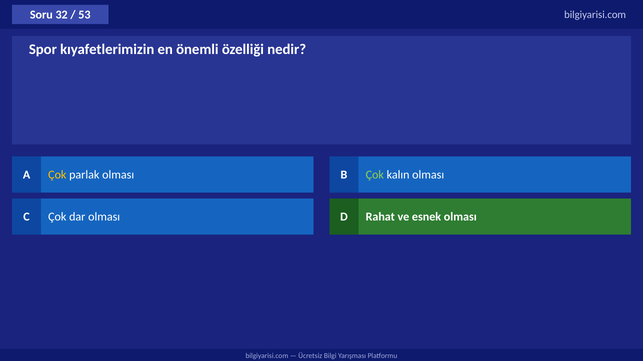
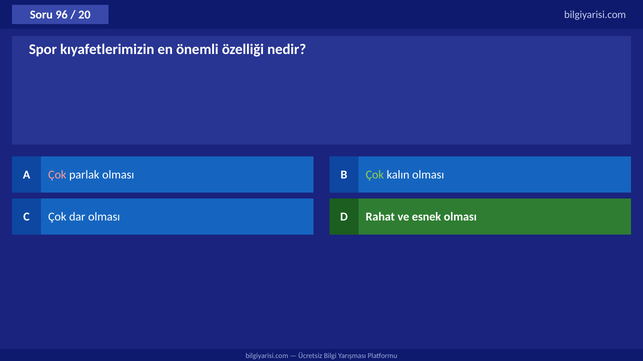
32: 32 -> 96
53: 53 -> 20
Çok at (57, 175) colour: yellow -> pink
